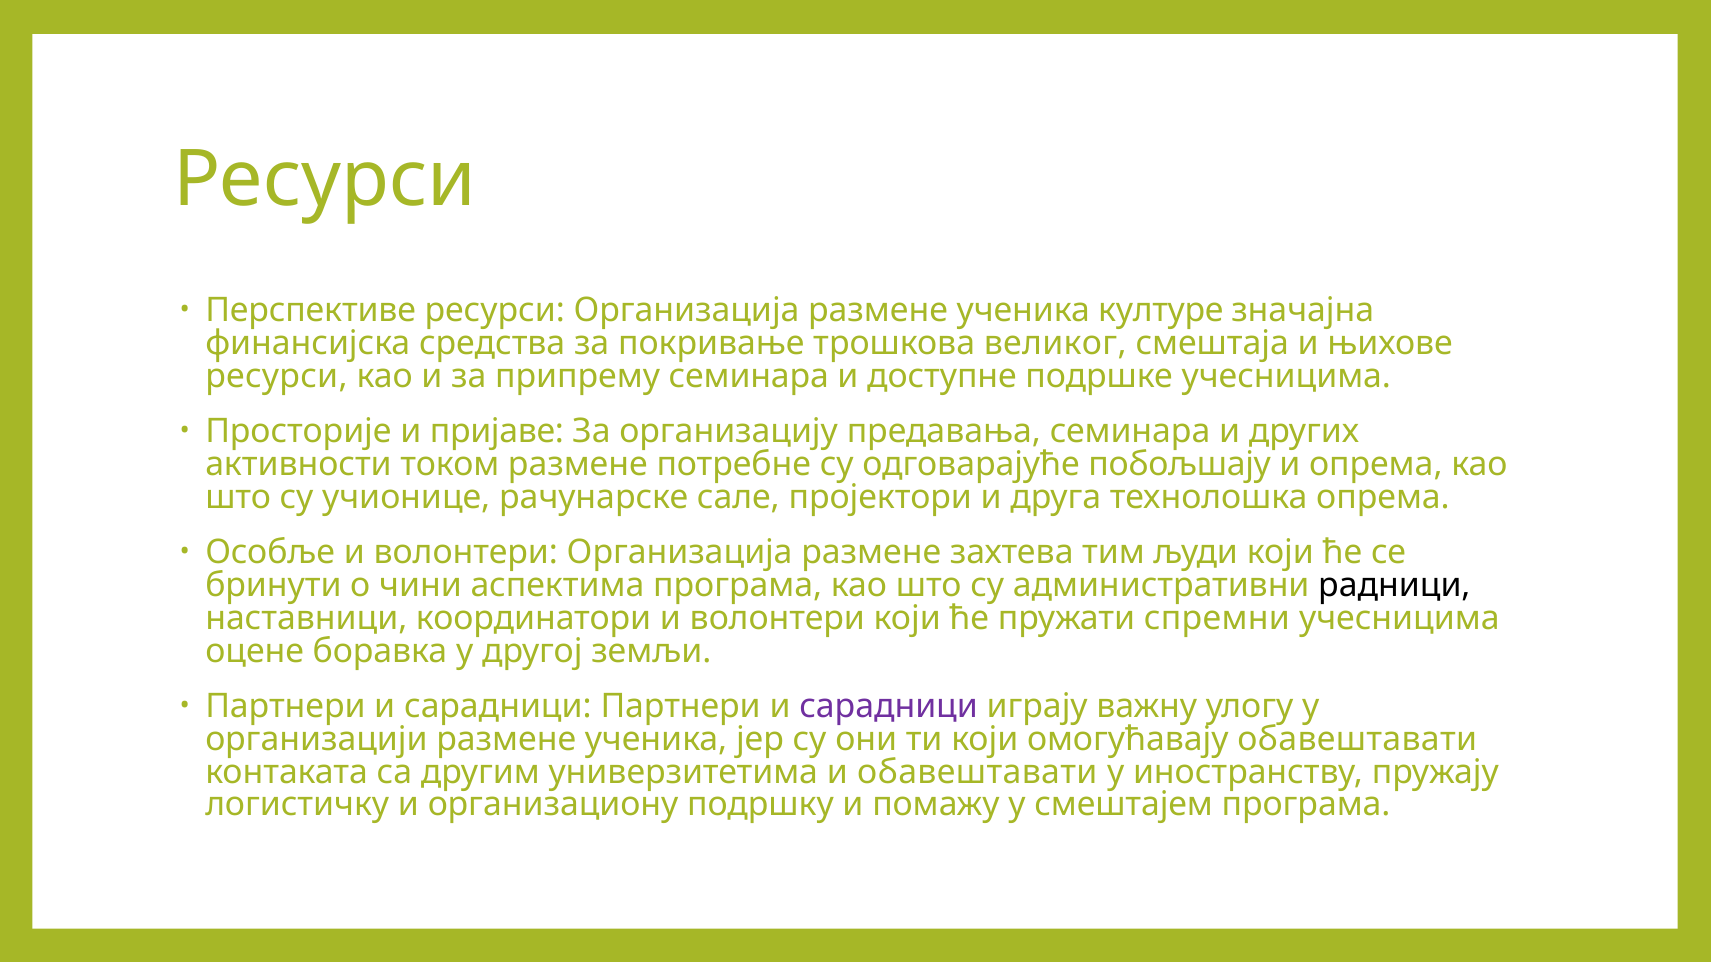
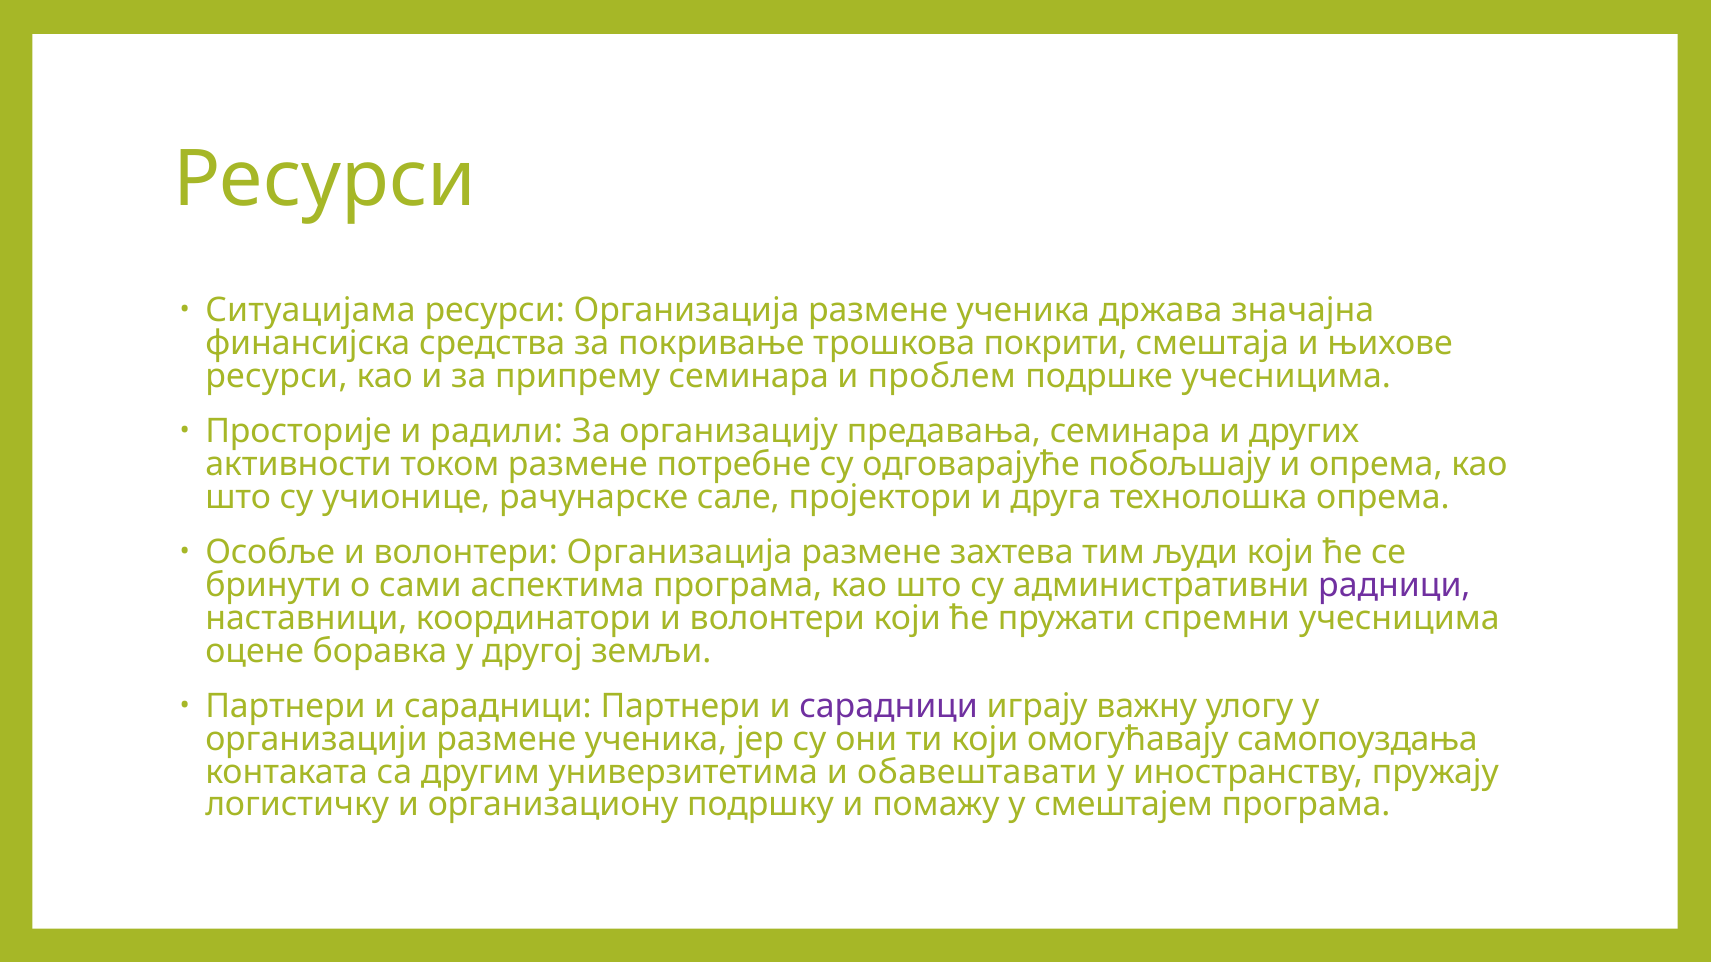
Перспективе: Перспективе -> Ситуацијама
културе: културе -> држава
великог: великог -> покрити
доступне: доступне -> проблем
пријаве: пријаве -> радили
чини: чини -> сами
радници colour: black -> purple
омогућавају обавештавати: обавештавати -> самопоуздања
